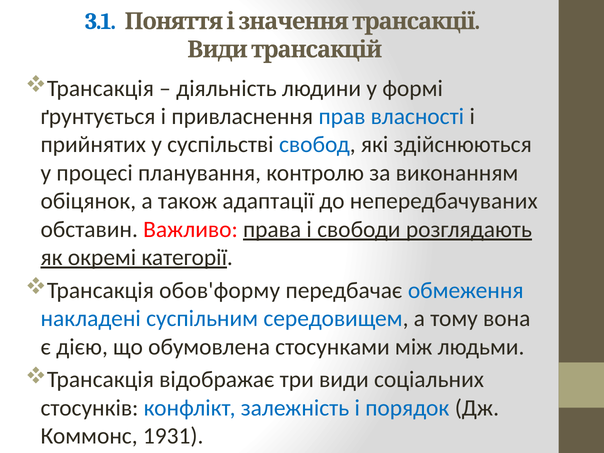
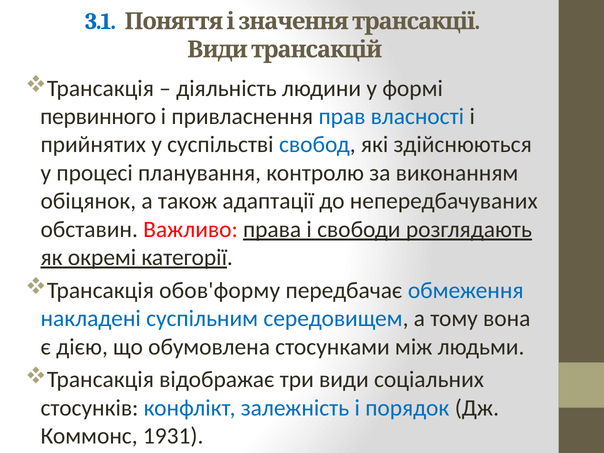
ґрунтується: ґрунтується -> первинного
